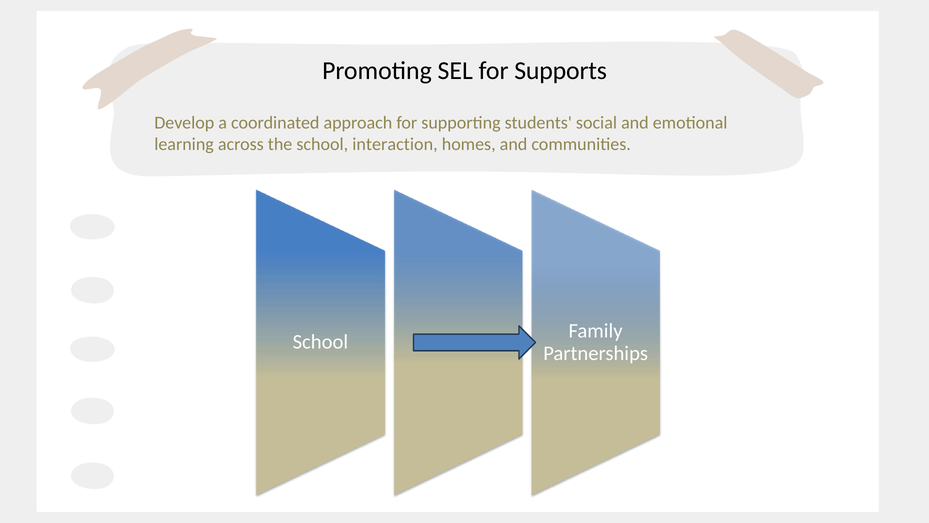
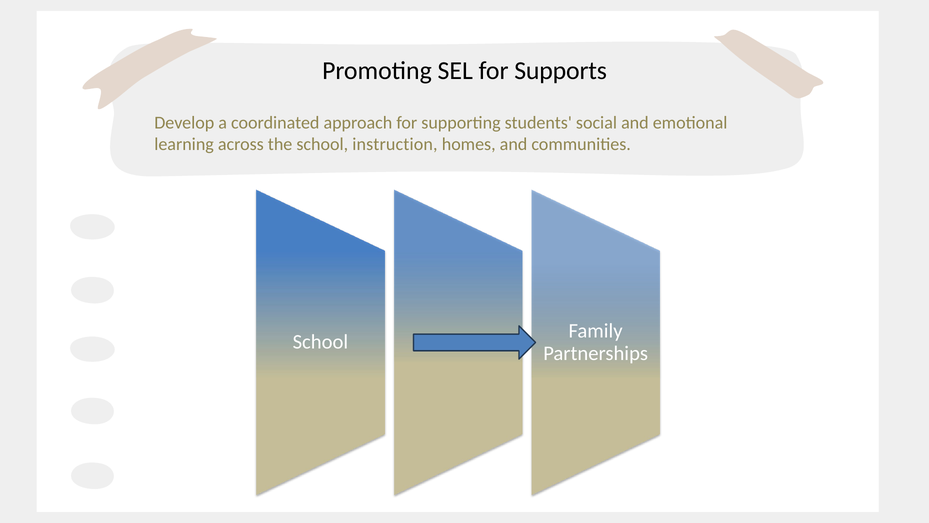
interaction: interaction -> instruction
